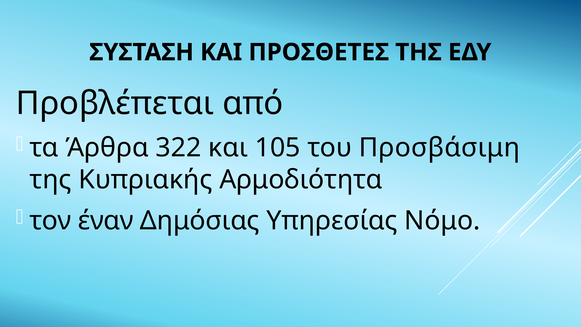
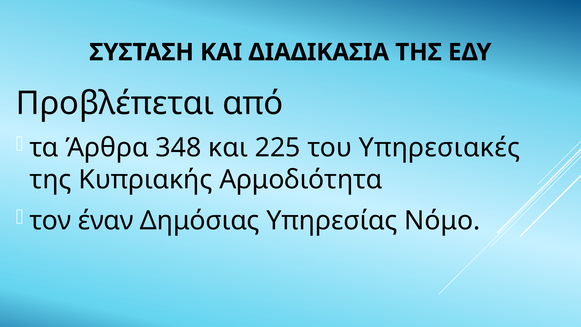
ΠΡΟΣΘΕΤΕΣ: ΠΡΟΣΘΕΤΕΣ -> ΔΙΑΔΙΚΑΣΙΑ
322: 322 -> 348
105: 105 -> 225
Προσβάσιμη: Προσβάσιμη -> Υπηρεσιακές
